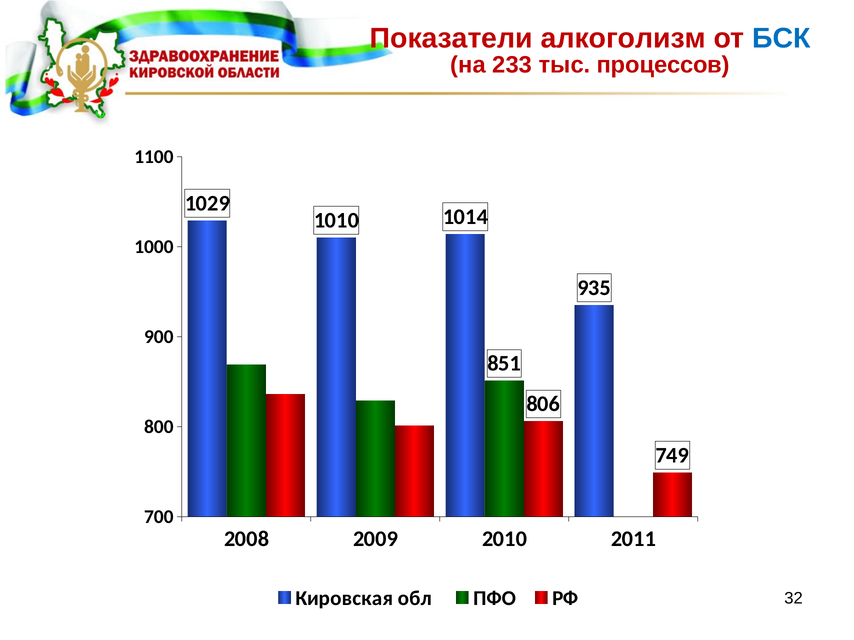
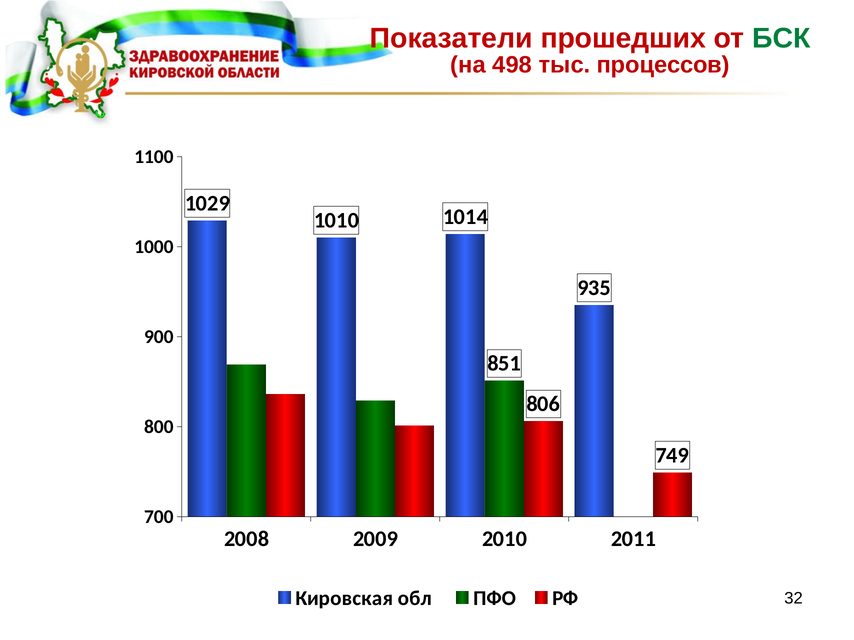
алкоголизм: алкоголизм -> прошедших
БСК colour: blue -> green
233: 233 -> 498
